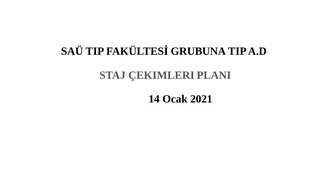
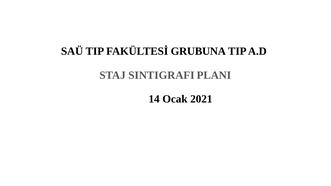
ÇEKIMLERI: ÇEKIMLERI -> SINTIGRAFI
